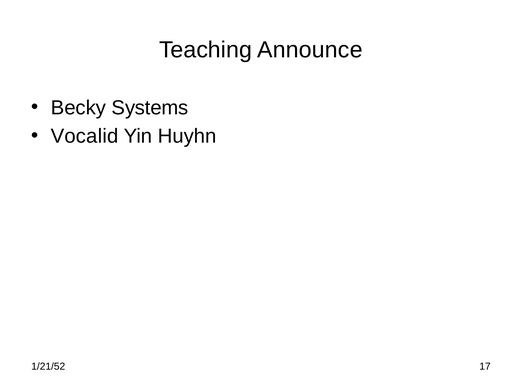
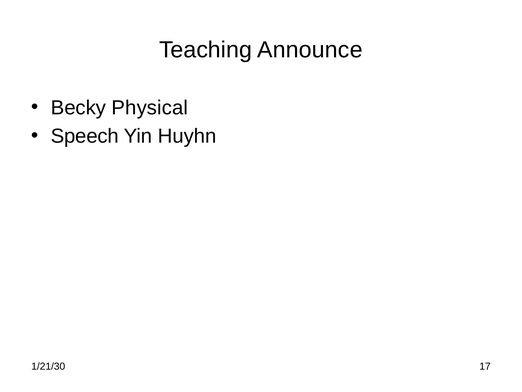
Systems: Systems -> Physical
Vocalid: Vocalid -> Speech
1/21/52: 1/21/52 -> 1/21/30
